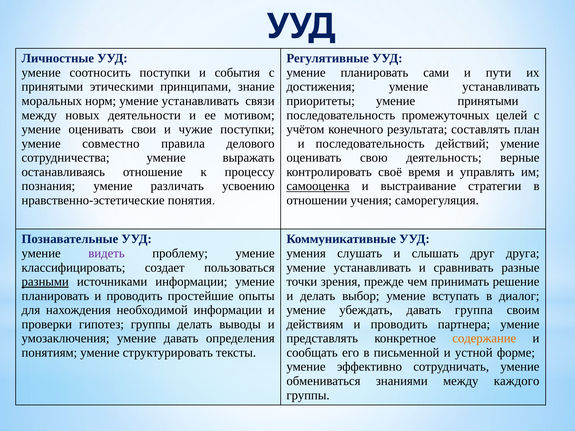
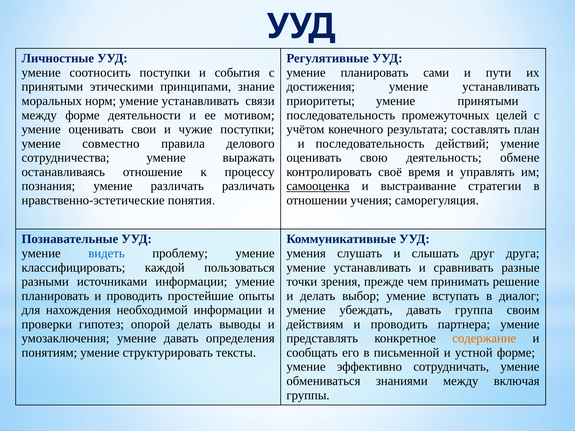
между новых: новых -> форме
верные: верные -> обмене
различать усвоению: усвоению -> различать
видеть colour: purple -> blue
создает: создает -> каждой
разными underline: present -> none
гипотез группы: группы -> опорой
каждого: каждого -> включая
